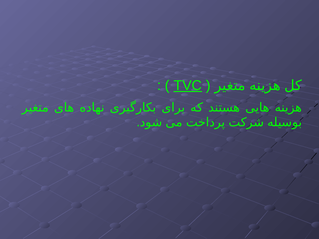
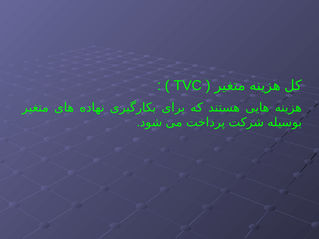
TVC underline: present -> none
